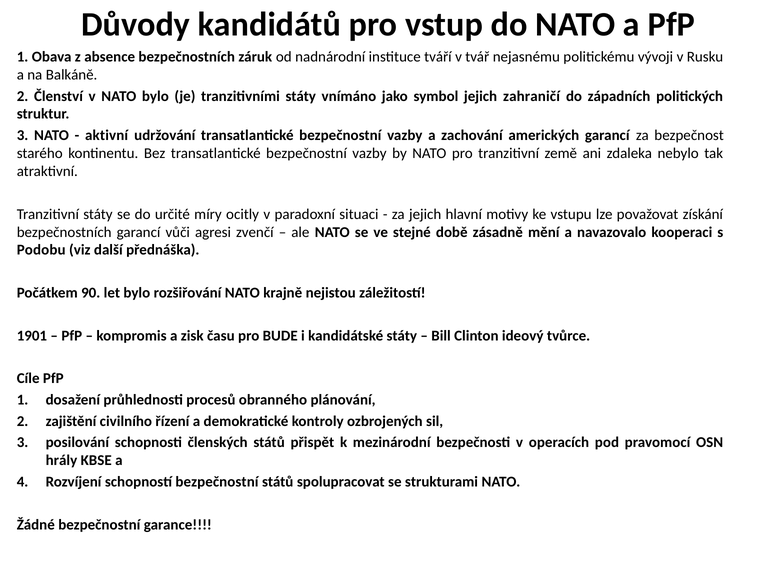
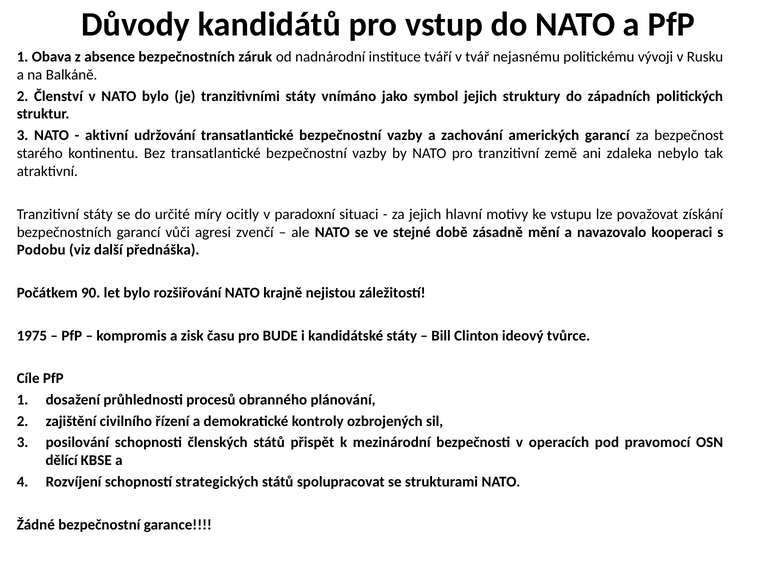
zahraničí: zahraničí -> struktury
1901: 1901 -> 1975
hrály: hrály -> dělící
schopností bezpečnostní: bezpečnostní -> strategických
